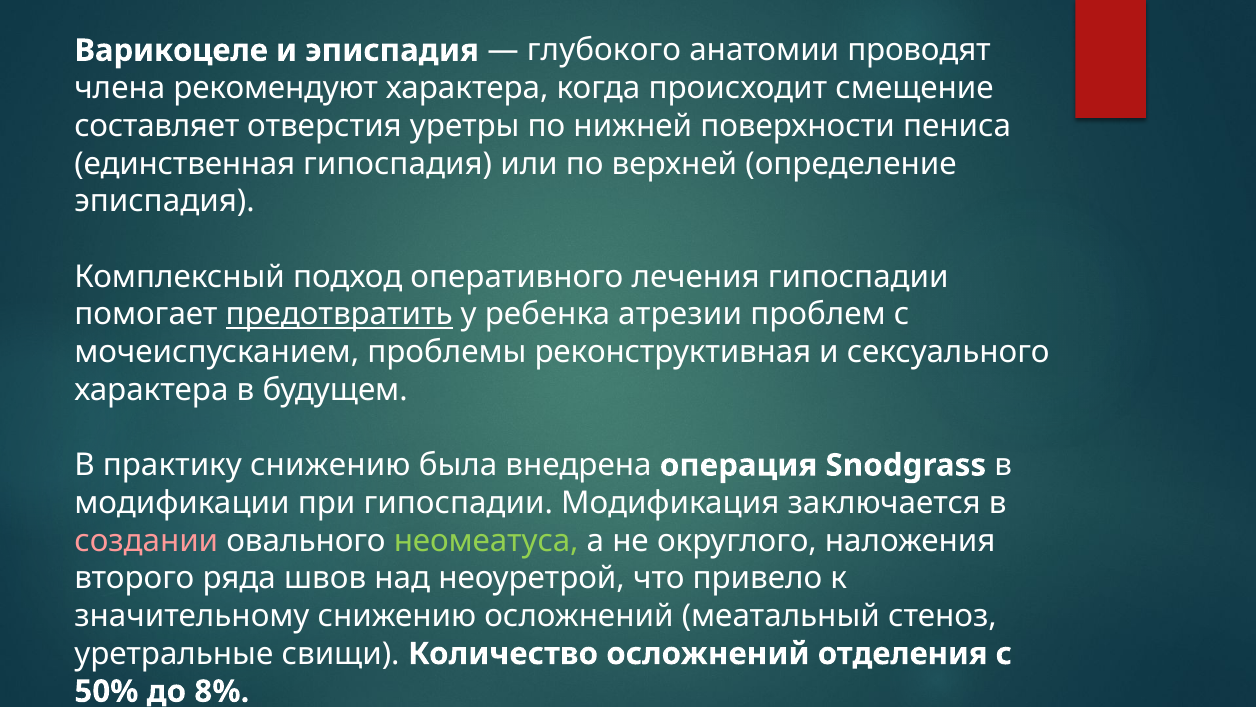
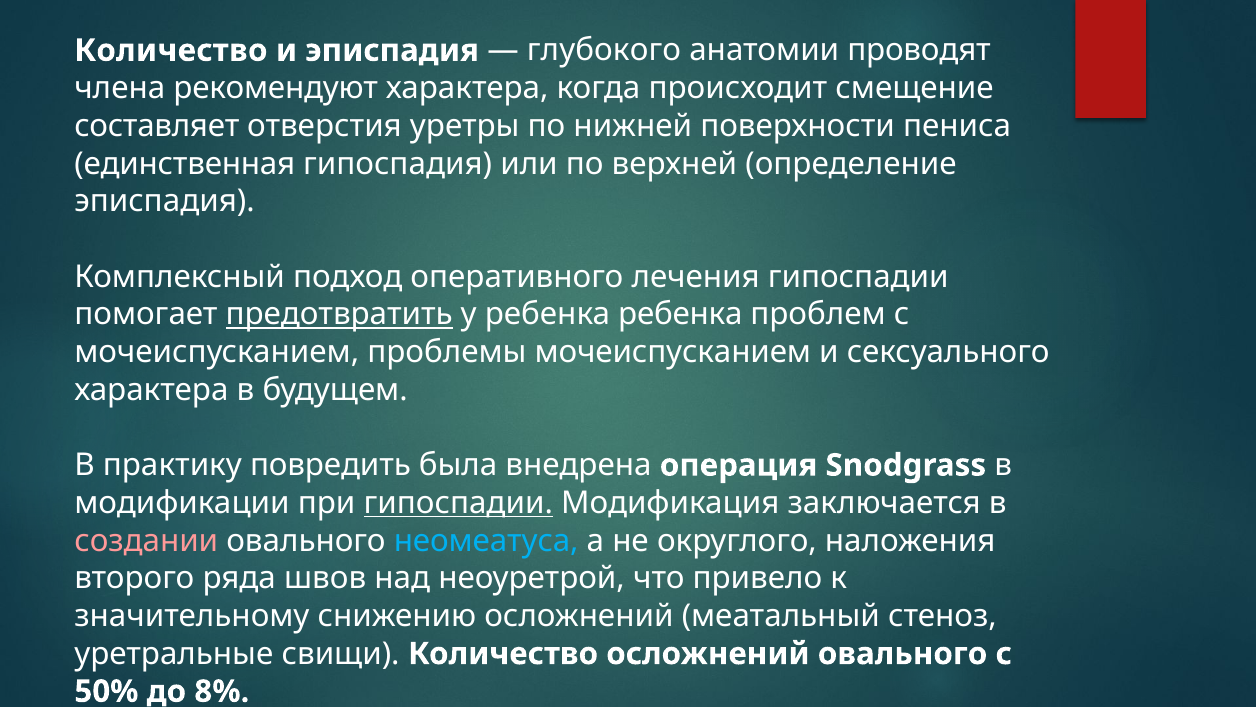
Варикоцеле at (171, 50): Варикоцеле -> Количество
ребенка атрезии: атрезии -> ребенка
проблемы реконструктивная: реконструктивная -> мочеиспусканием
практику снижению: снижению -> повредить
гипоспадии at (458, 503) underline: none -> present
неомеатуса colour: light green -> light blue
осложнений отделения: отделения -> овального
